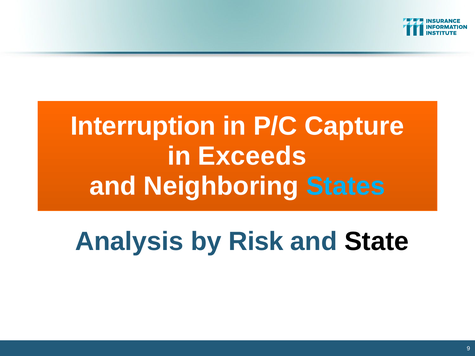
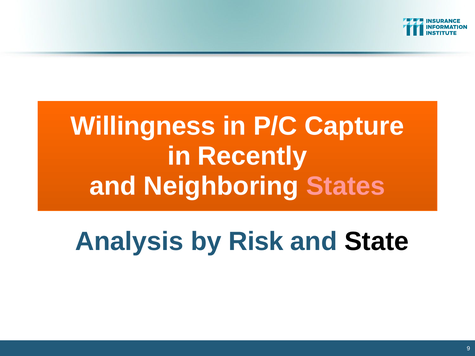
Interruption: Interruption -> Willingness
Exceeds: Exceeds -> Recently
States colour: light blue -> pink
